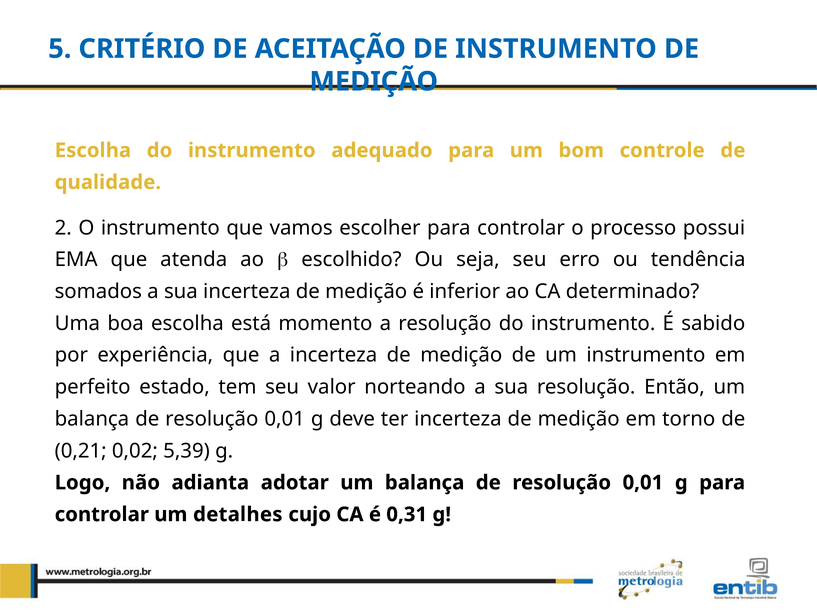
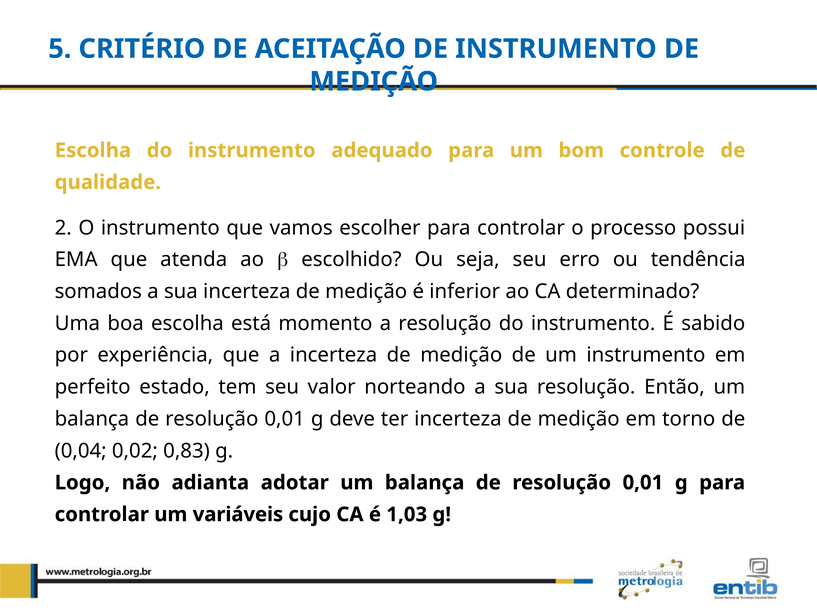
0,21: 0,21 -> 0,04
5,39: 5,39 -> 0,83
detalhes: detalhes -> variáveis
0,31: 0,31 -> 1,03
